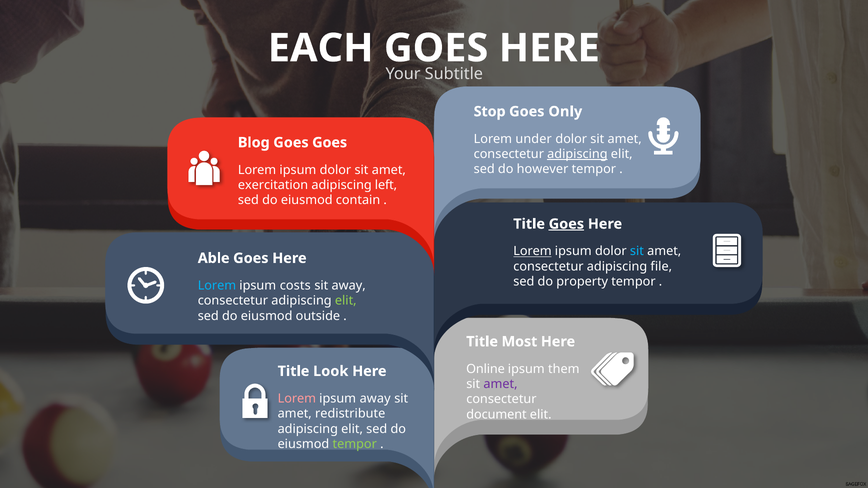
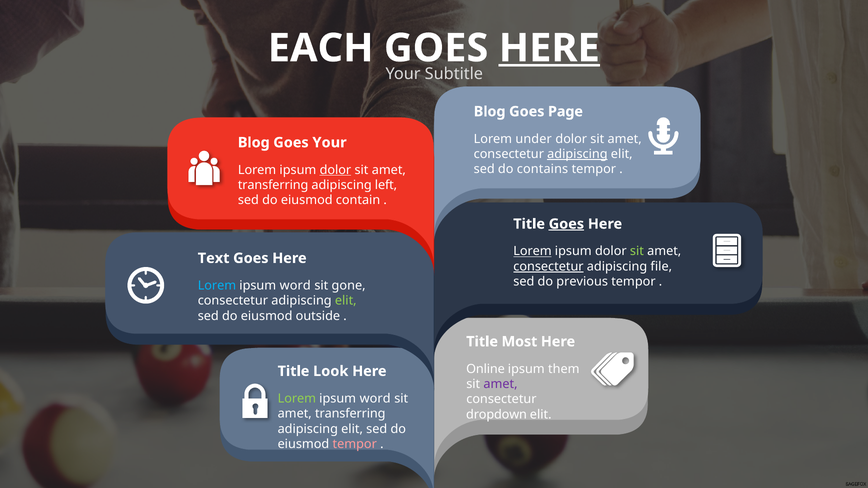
HERE at (549, 48) underline: none -> present
Stop at (490, 112): Stop -> Blog
Only: Only -> Page
Goes Goes: Goes -> Your
however: however -> contains
dolor at (335, 170) underline: none -> present
exercitation at (273, 185): exercitation -> transferring
sit at (637, 251) colour: light blue -> light green
Able: Able -> Text
consectetur at (548, 267) underline: none -> present
property: property -> previous
costs at (295, 286): costs -> word
sit away: away -> gone
Lorem at (297, 399) colour: pink -> light green
away at (375, 399): away -> word
redistribute at (350, 414): redistribute -> transferring
document: document -> dropdown
tempor at (355, 444) colour: light green -> pink
